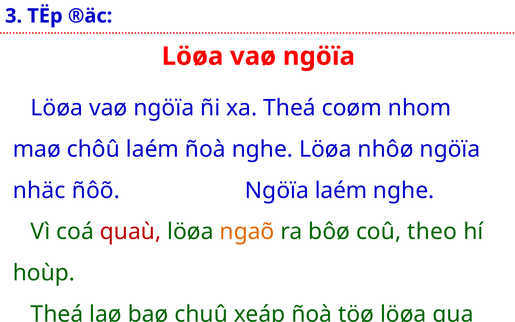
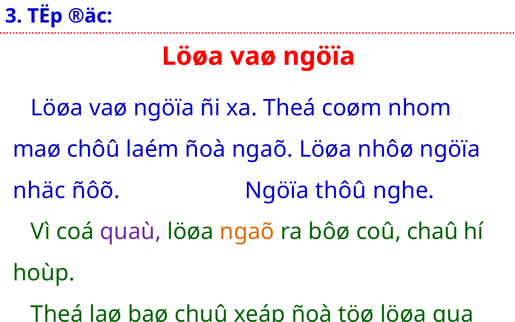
ñoà nghe: nghe -> ngaõ
Ngöïa laém: laém -> thôû
quaù colour: red -> purple
theo: theo -> chaû
